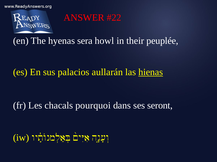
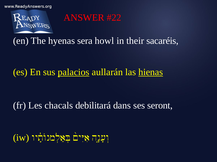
peuplée: peuplée -> sacaréis
palacios underline: none -> present
pourquoi: pourquoi -> debilitará
